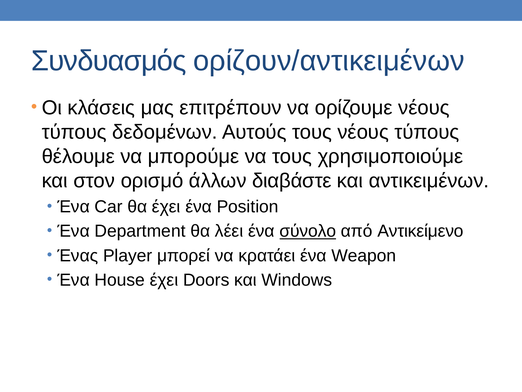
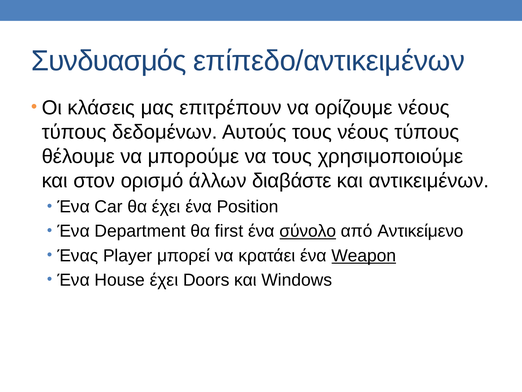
ορίζουν/αντικειμένων: ορίζουν/αντικειμένων -> επίπεδο/αντικειμένων
λέει: λέει -> first
Weapon underline: none -> present
